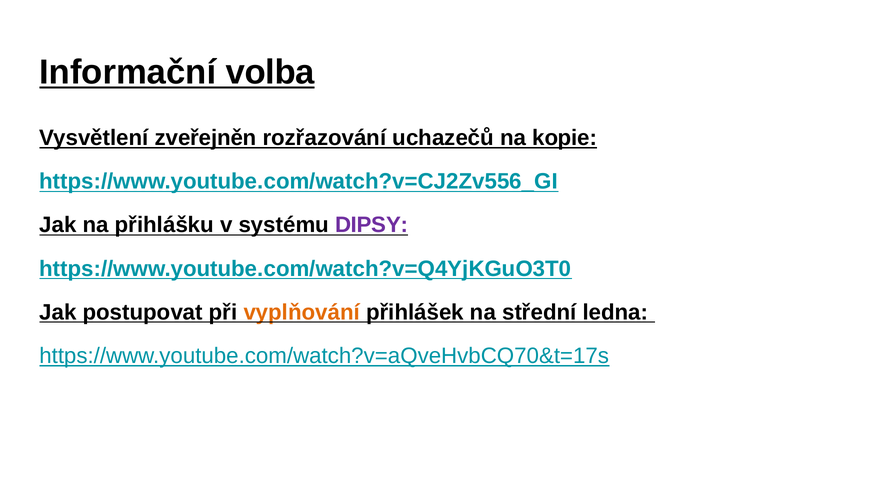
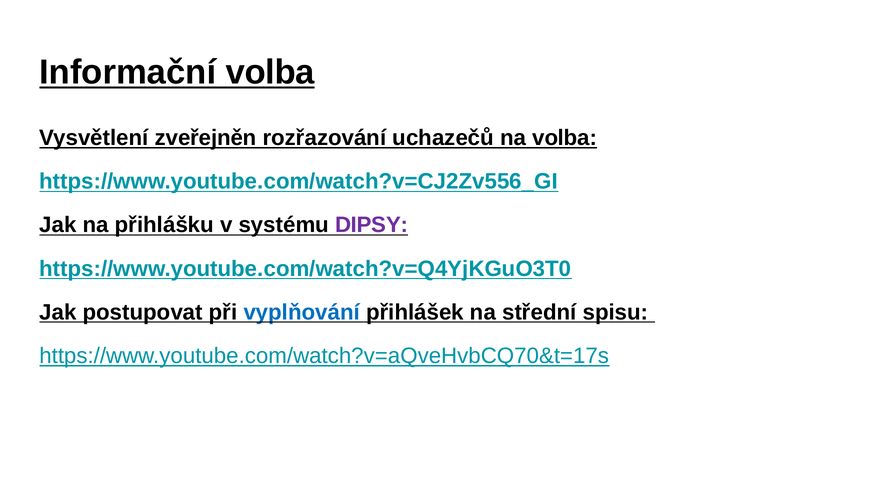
na kopie: kopie -> volba
vyplňování colour: orange -> blue
ledna: ledna -> spisu
